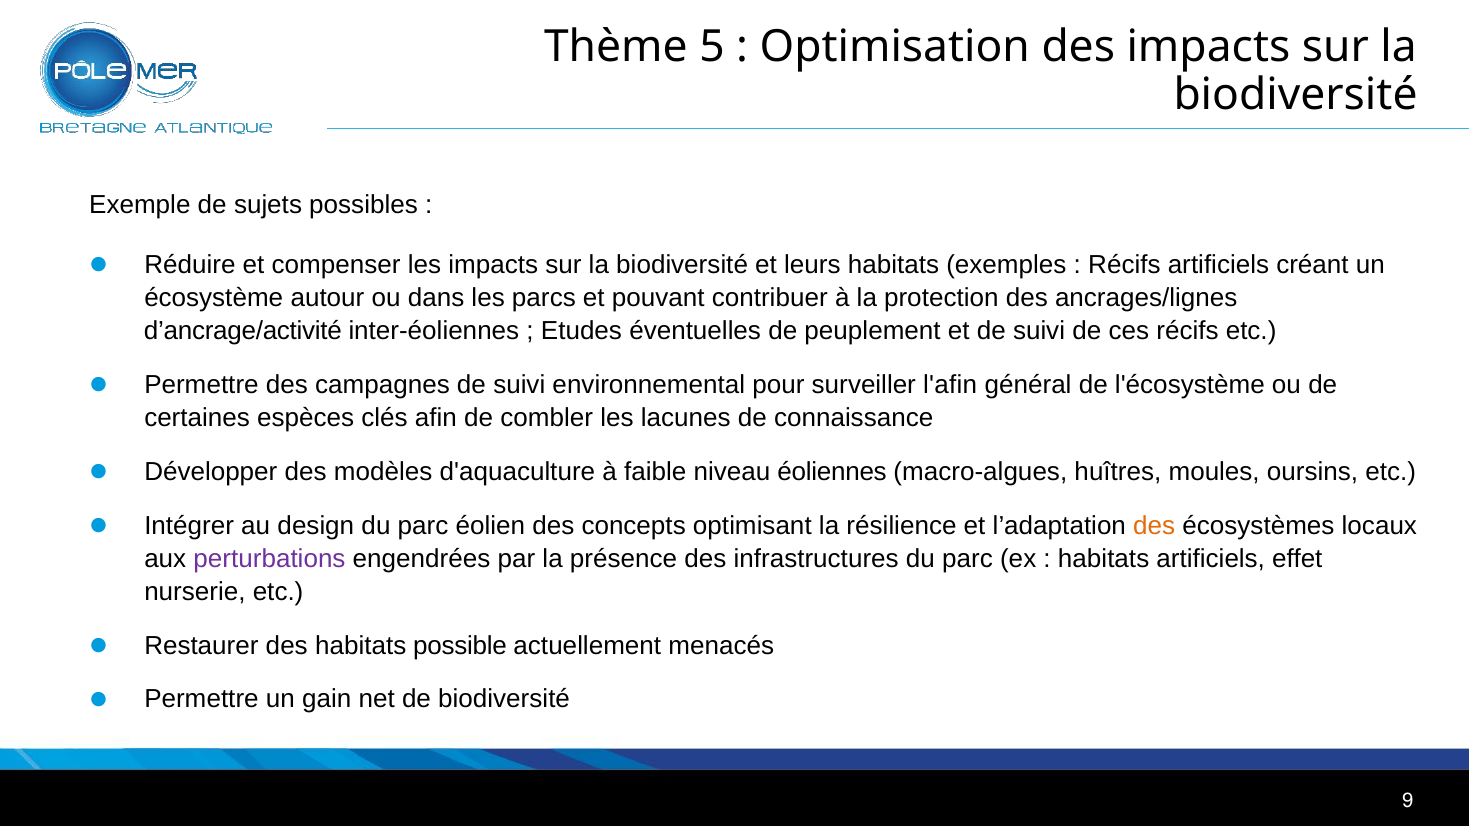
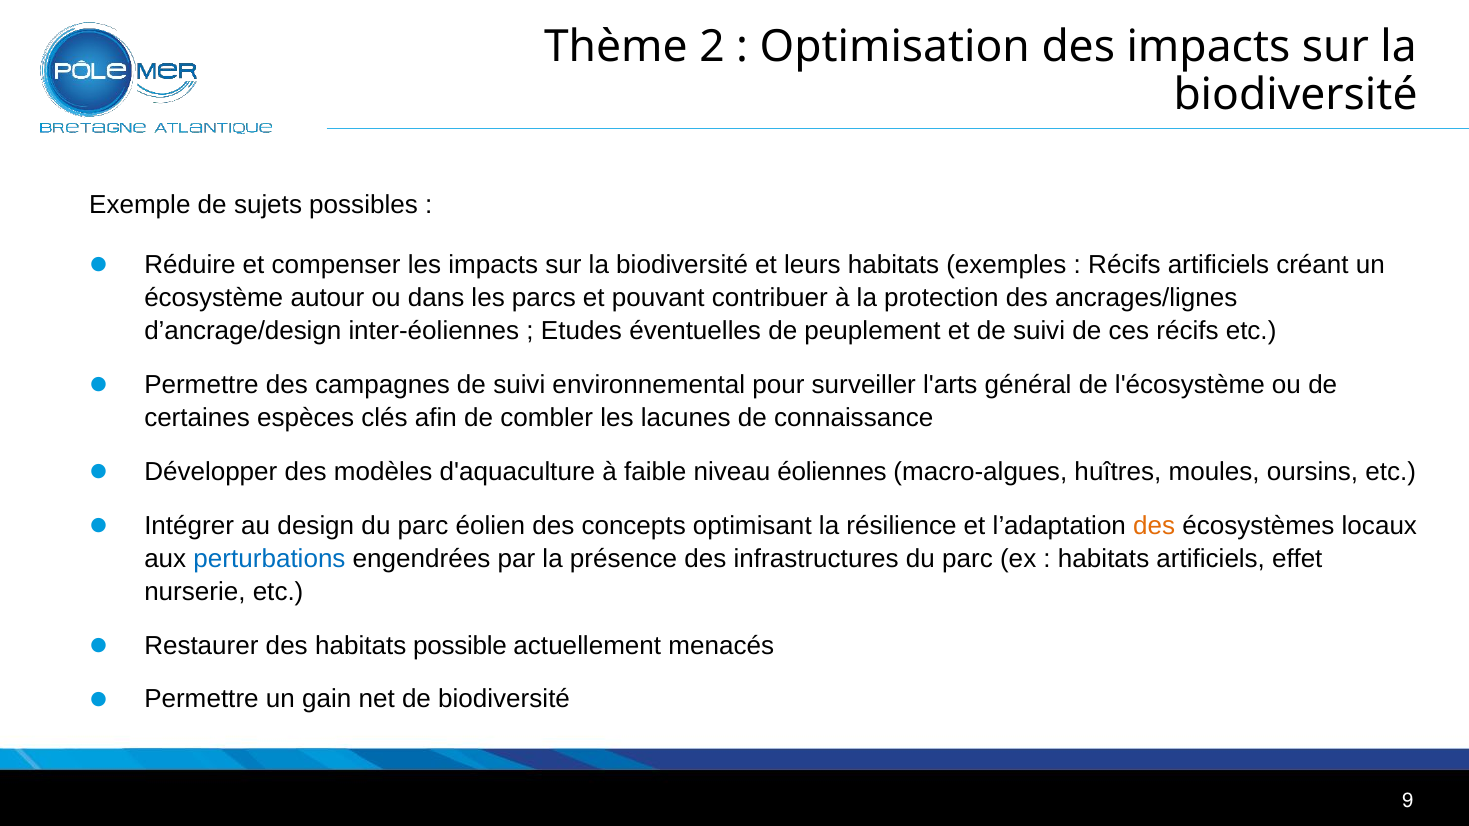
5: 5 -> 2
d’ancrage/activité: d’ancrage/activité -> d’ancrage/design
l'afin: l'afin -> l'arts
perturbations colour: purple -> blue
